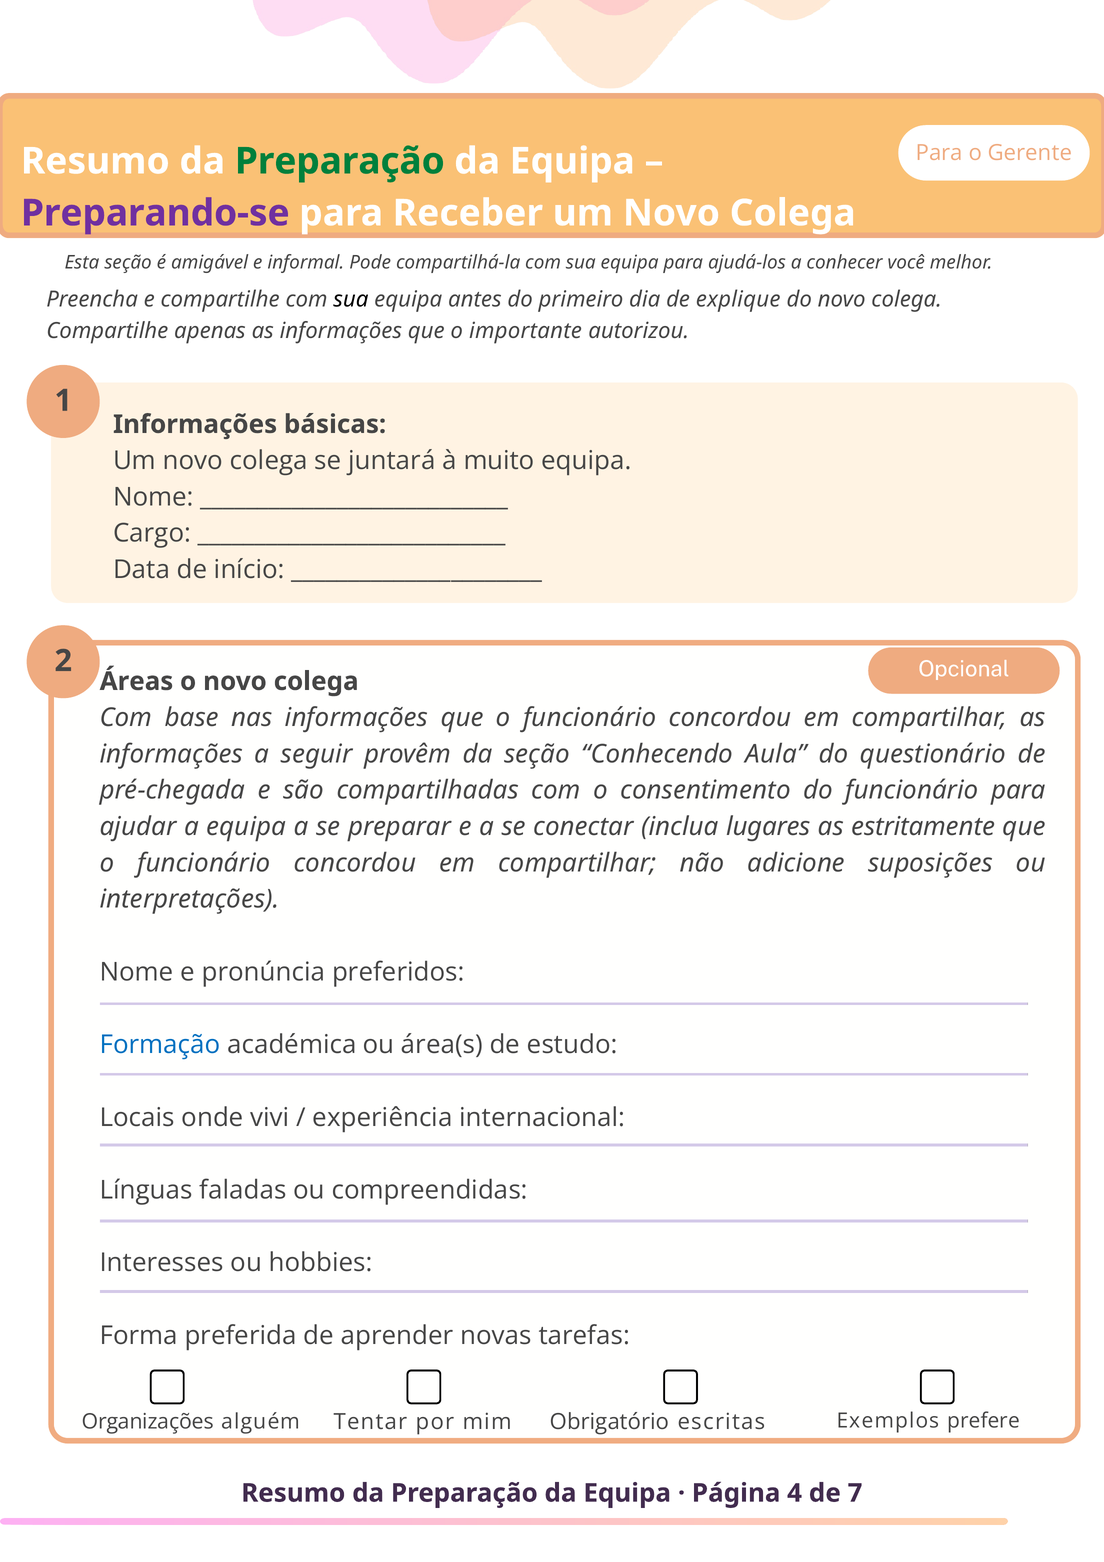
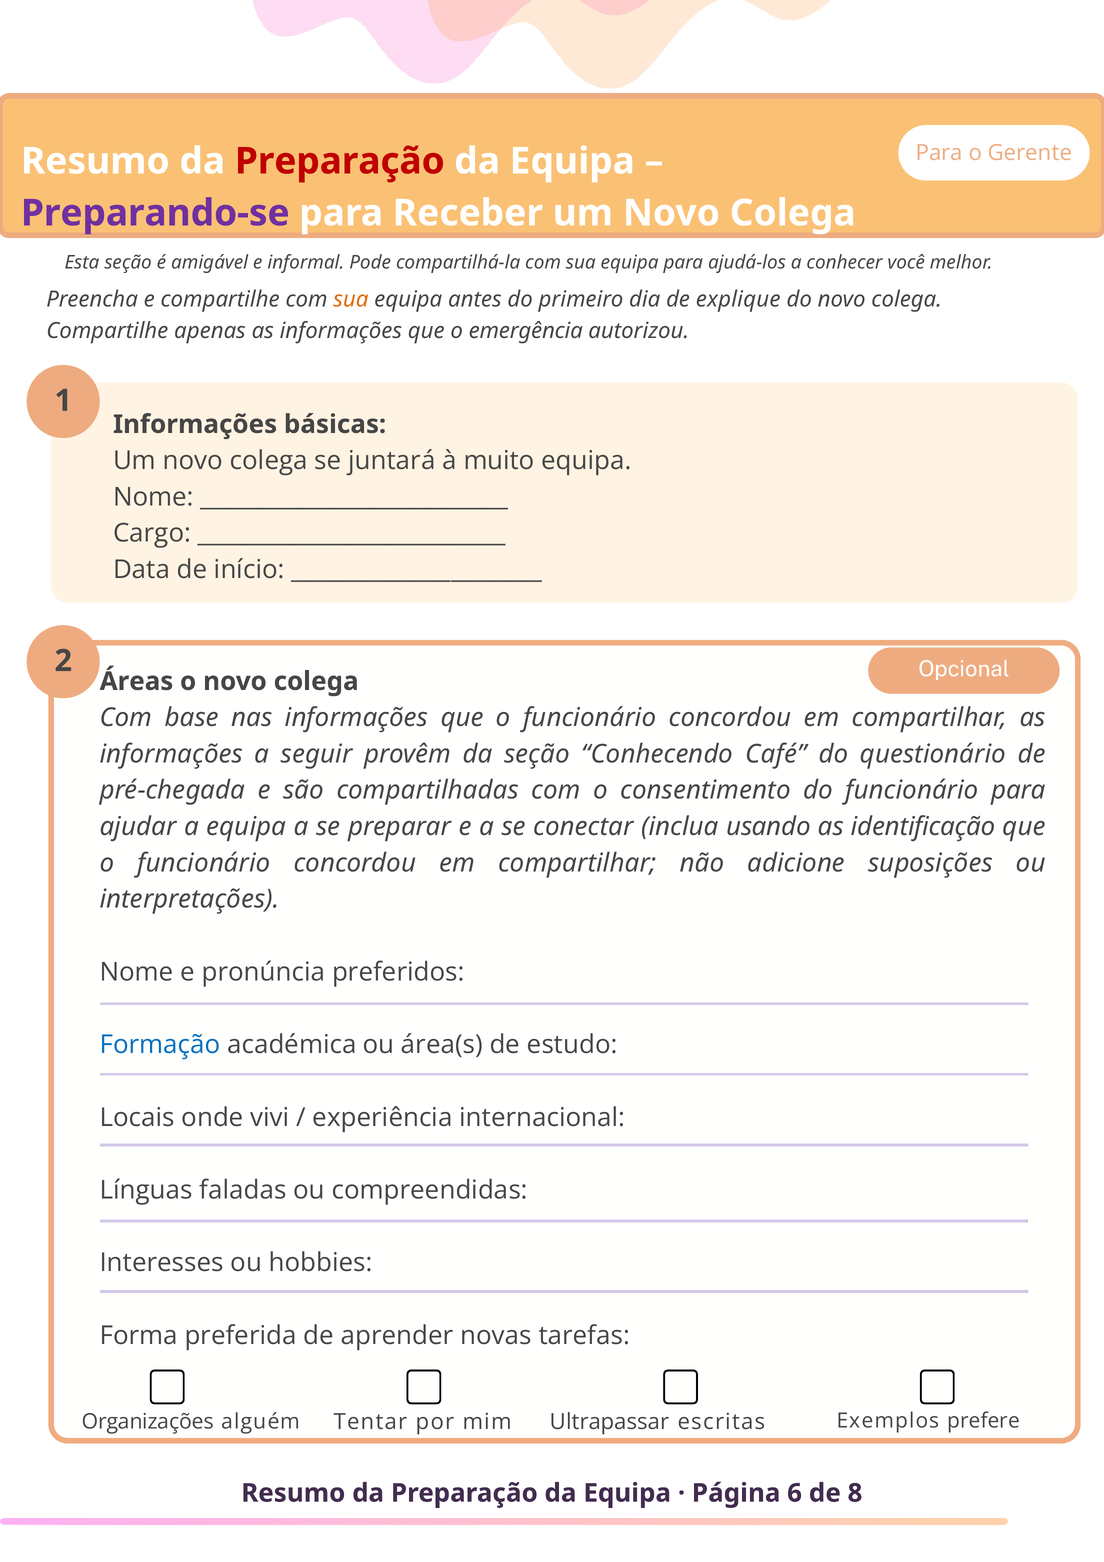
Preparação at (340, 161) colour: green -> red
sua at (351, 300) colour: black -> orange
importante: importante -> emergência
Aula: Aula -> Café
lugares: lugares -> usando
estritamente: estritamente -> identificação
Obrigatório: Obrigatório -> Ultrapassar
4: 4 -> 6
7: 7 -> 8
